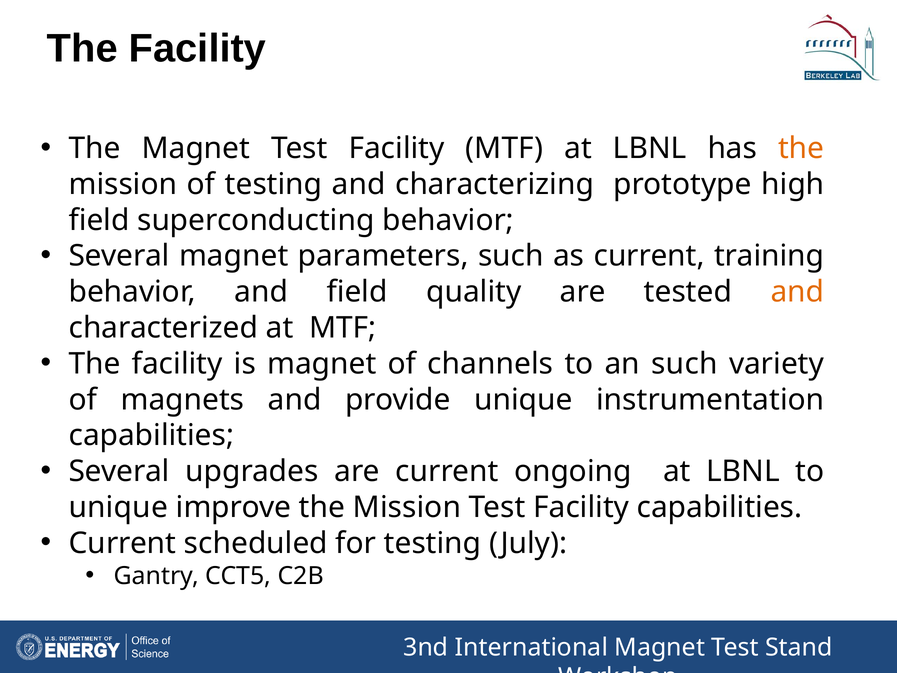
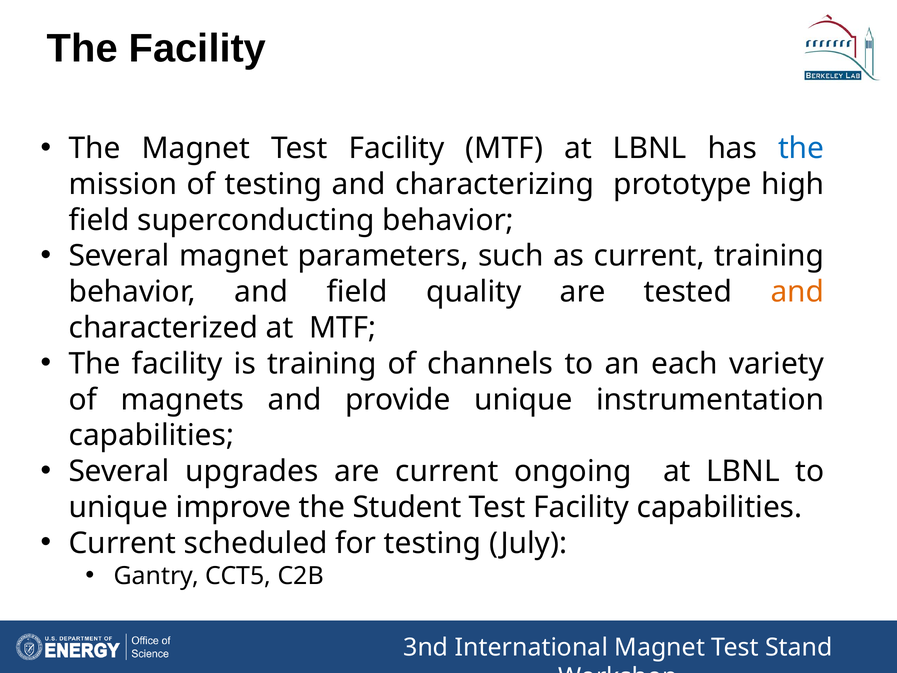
the at (801, 148) colour: orange -> blue
is magnet: magnet -> training
an such: such -> each
improve the Mission: Mission -> Student
